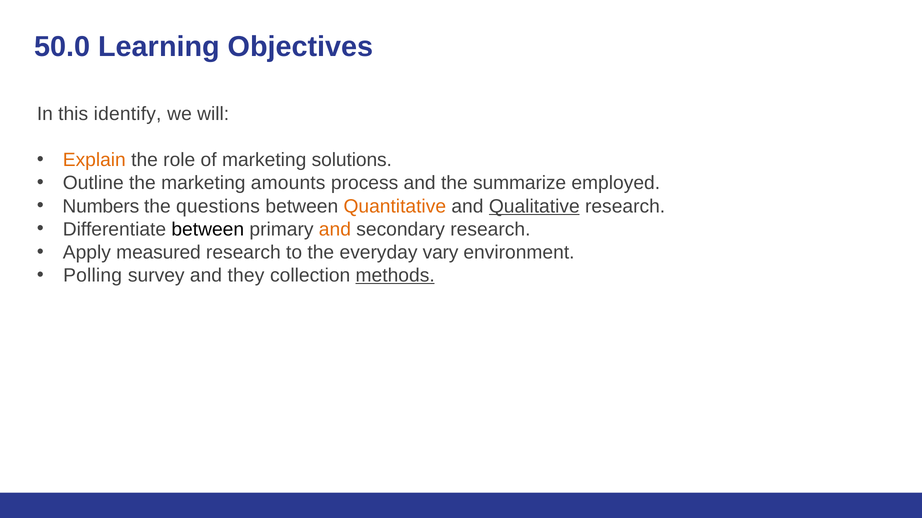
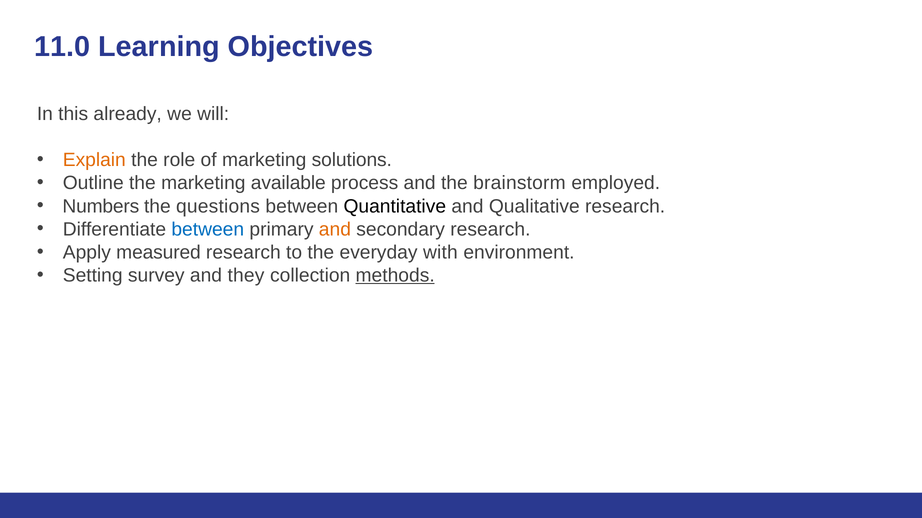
50.0: 50.0 -> 11.0
identify: identify -> already
amounts: amounts -> available
summarize: summarize -> brainstorm
Quantitative colour: orange -> black
Qualitative underline: present -> none
between at (208, 229) colour: black -> blue
vary: vary -> with
Polling: Polling -> Setting
